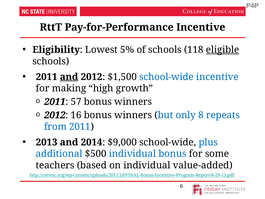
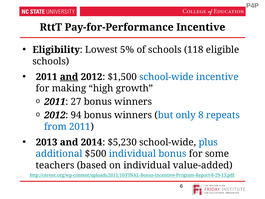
eligible underline: present -> none
57: 57 -> 27
16: 16 -> 94
$9,000: $9,000 -> $5,230
